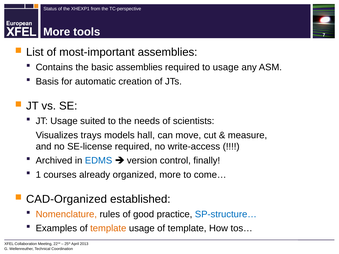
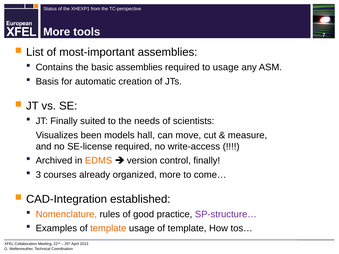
JT Usage: Usage -> Finally
trays: trays -> been
EDMS colour: blue -> orange
1: 1 -> 3
CAD-Organized: CAD-Organized -> CAD-Integration
SP-structure… colour: blue -> purple
